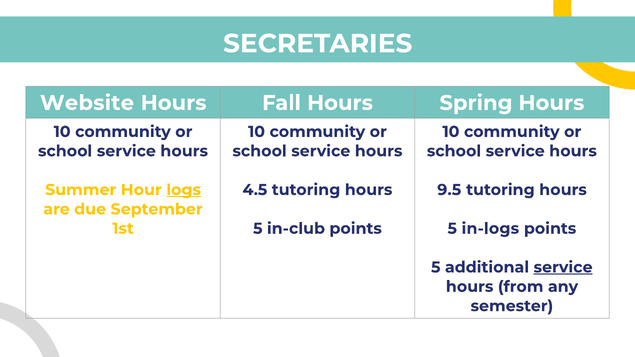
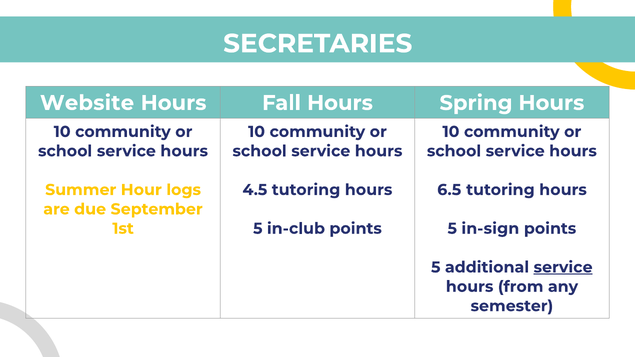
logs underline: present -> none
9.5: 9.5 -> 6.5
in-logs: in-logs -> in-sign
